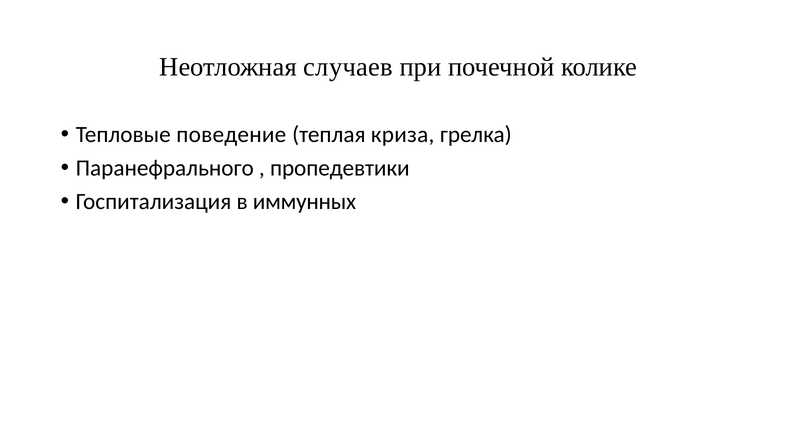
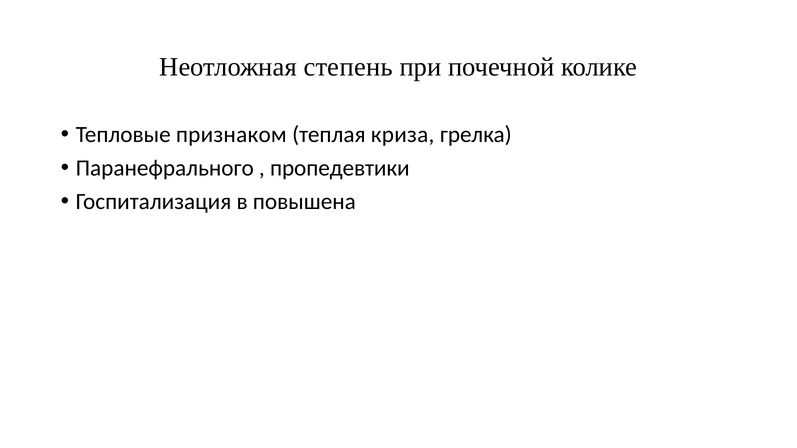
случаев: случаев -> степень
поведение: поведение -> признаком
иммунных: иммунных -> повышена
